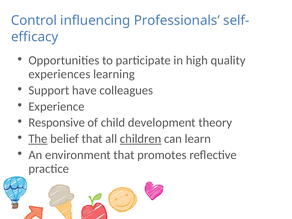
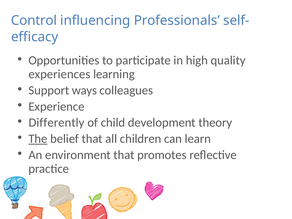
have: have -> ways
Responsive: Responsive -> Differently
children underline: present -> none
